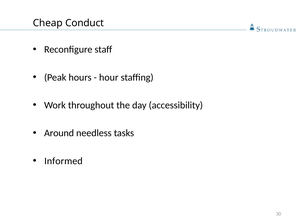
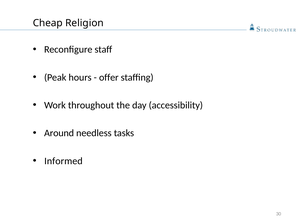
Conduct: Conduct -> Religion
hour: hour -> offer
